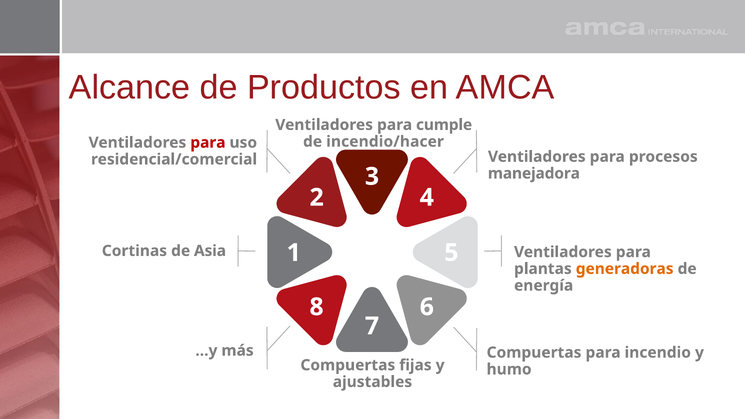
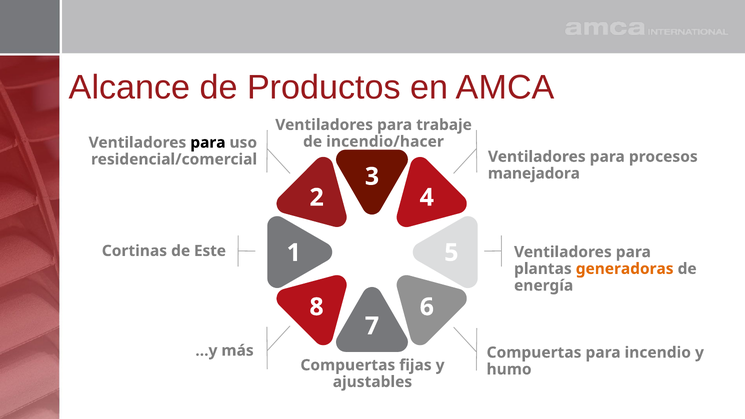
cumple: cumple -> trabaje
para at (208, 143) colour: red -> black
Asia: Asia -> Este
